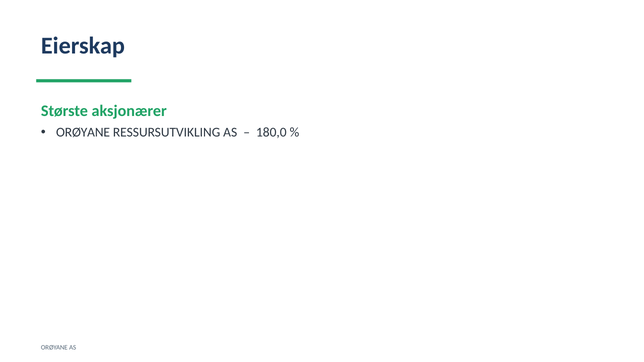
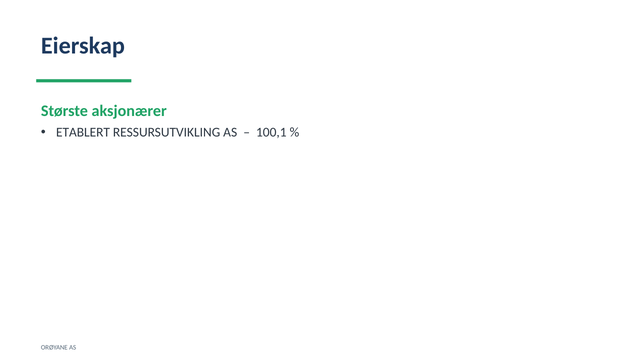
ORØYANE at (83, 132): ORØYANE -> ETABLERT
180,0: 180,0 -> 100,1
